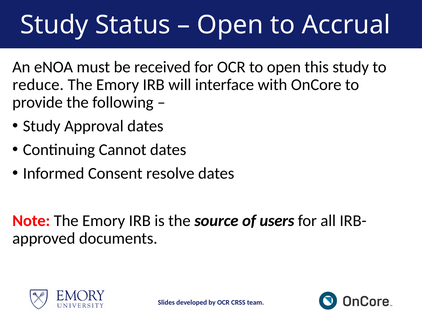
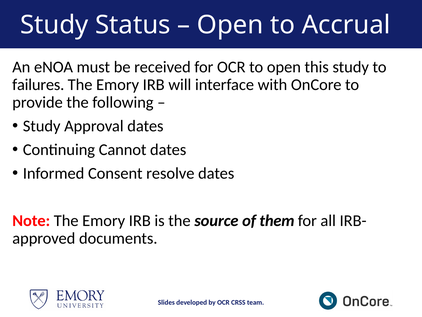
reduce: reduce -> failures
users: users -> them
